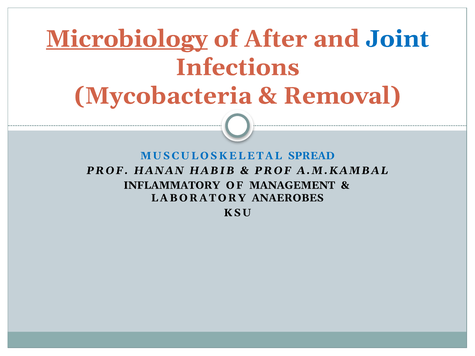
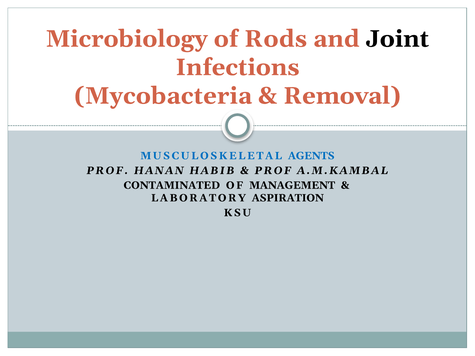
Microbiology underline: present -> none
After: After -> Rods
Joint colour: blue -> black
SPREAD: SPREAD -> AGENTS
INFLAMMATORY: INFLAMMATORY -> CONTAMINATED
ANAEROBES: ANAEROBES -> ASPIRATION
